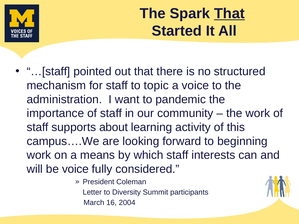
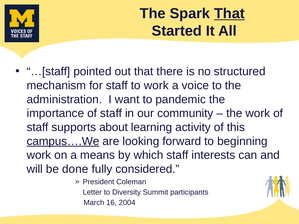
to topic: topic -> work
campus….We underline: none -> present
be voice: voice -> done
